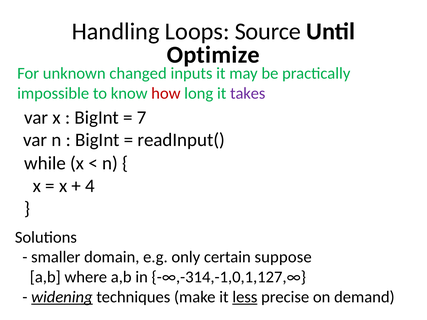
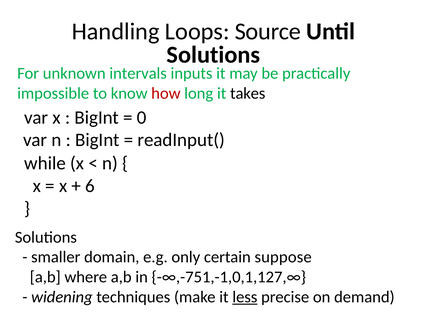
Optimize at (213, 55): Optimize -> Solutions
changed: changed -> intervals
takes colour: purple -> black
7: 7 -> 0
4: 4 -> 6
-∞,-314,-1,0,1,127,∞: -∞,-314,-1,0,1,127,∞ -> -∞,-751,-1,0,1,127,∞
widening underline: present -> none
